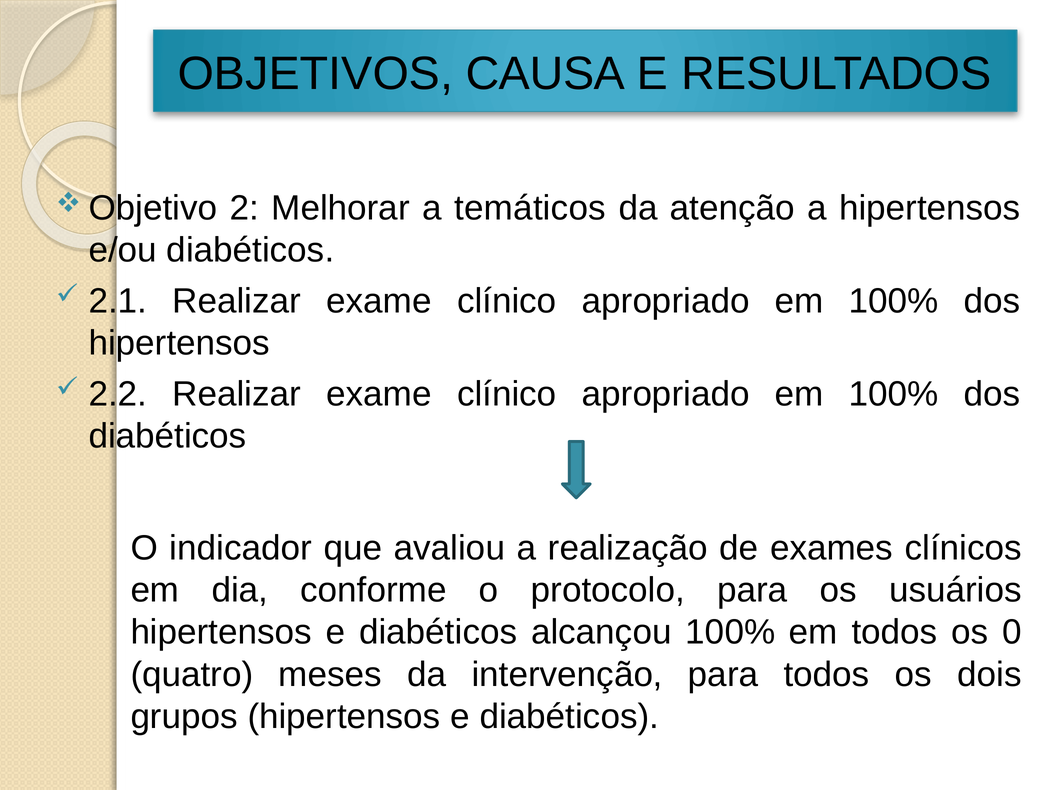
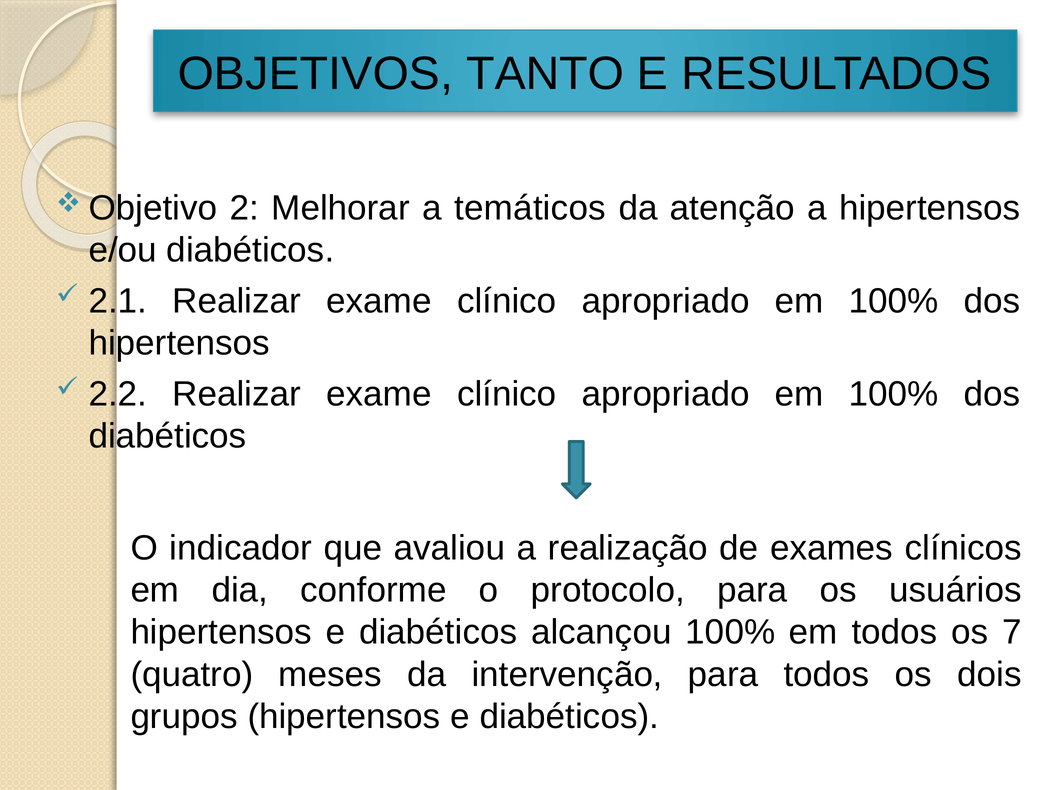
CAUSA: CAUSA -> TANTO
0: 0 -> 7
